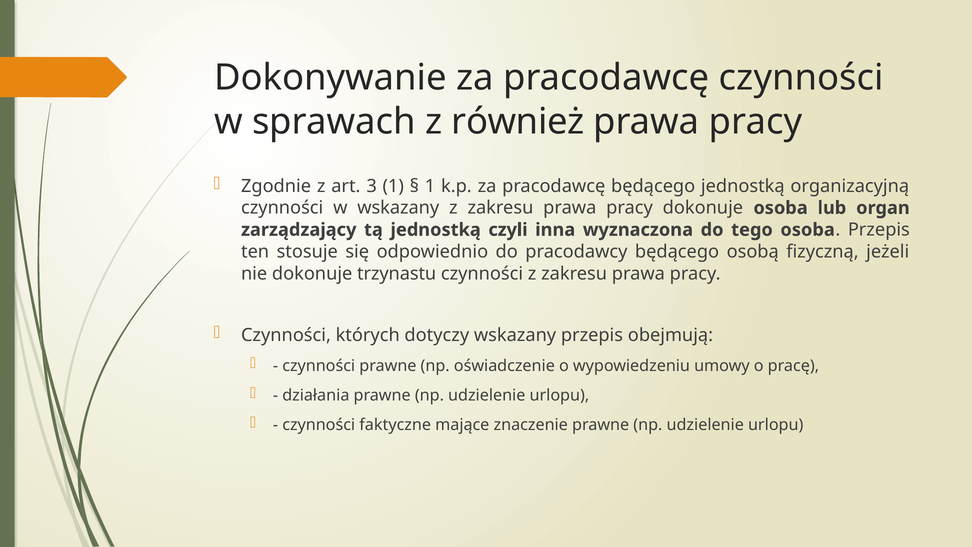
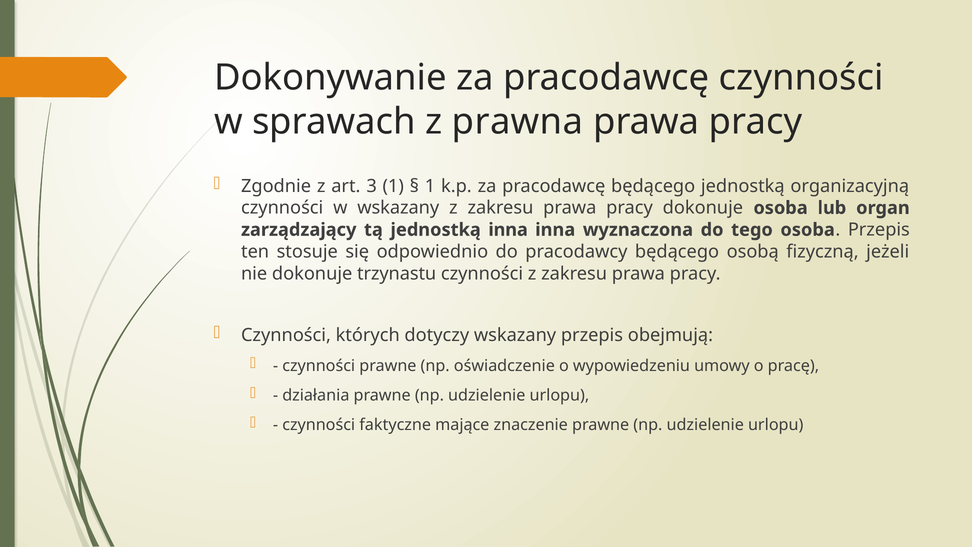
również: również -> prawna
jednostką czyli: czyli -> inna
